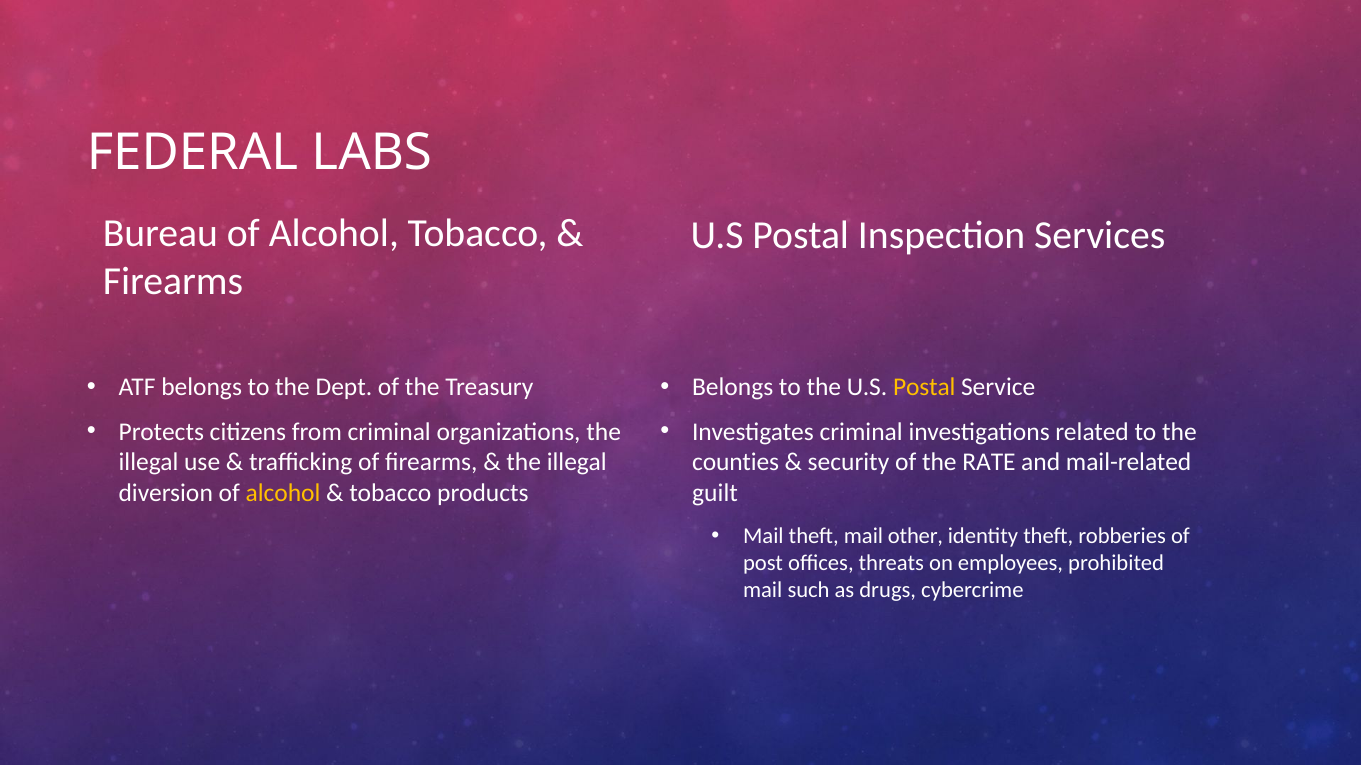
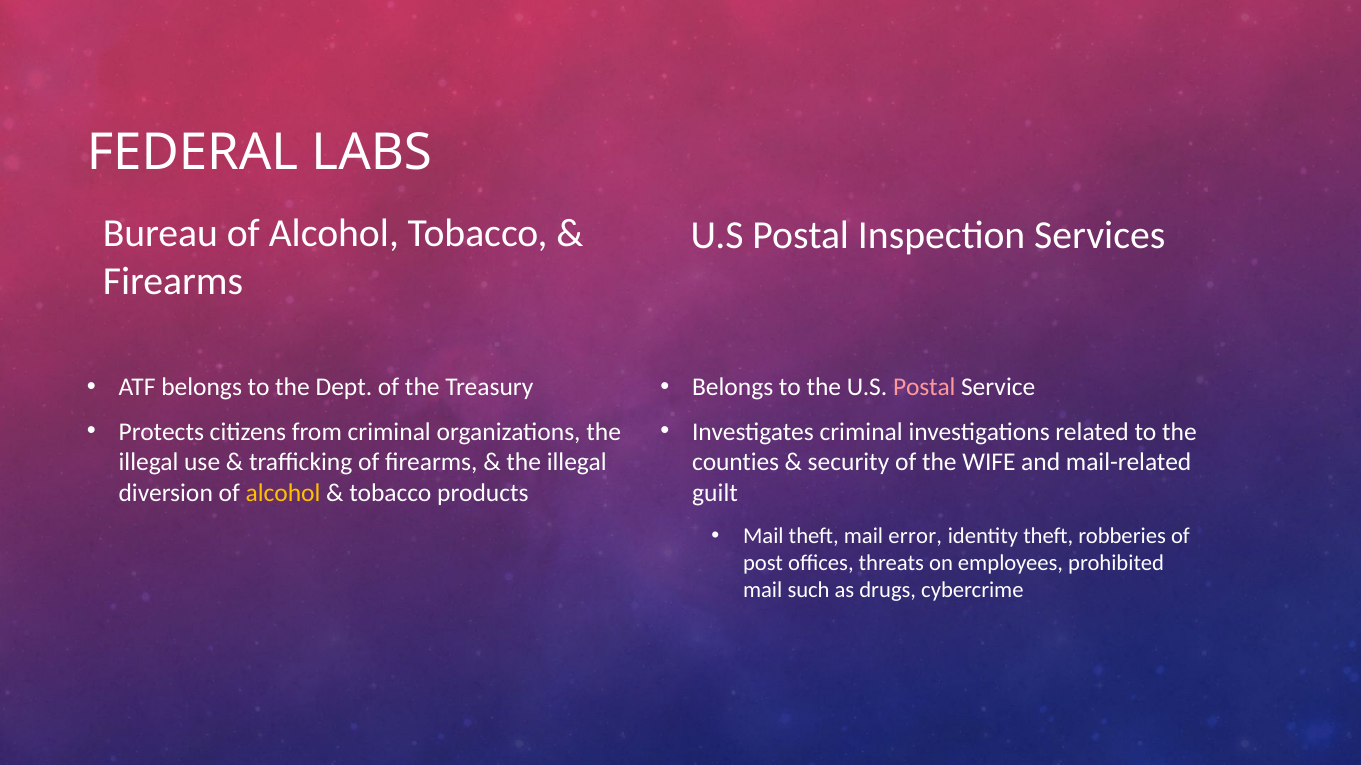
Postal at (924, 387) colour: yellow -> pink
RATE: RATE -> WIFE
other: other -> error
